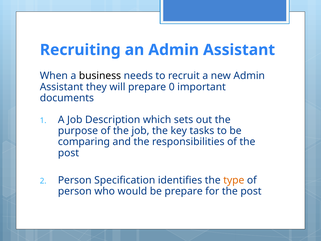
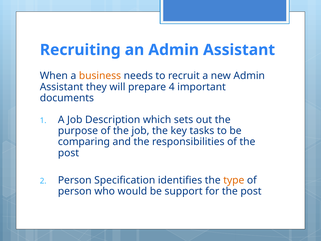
business colour: black -> orange
0: 0 -> 4
be prepare: prepare -> support
